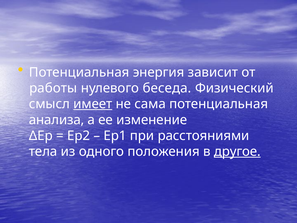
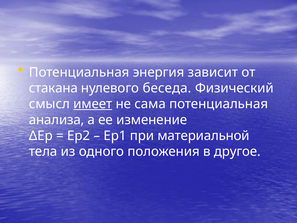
работы: работы -> стакана
расстояниями: расстояниями -> материальной
другое underline: present -> none
